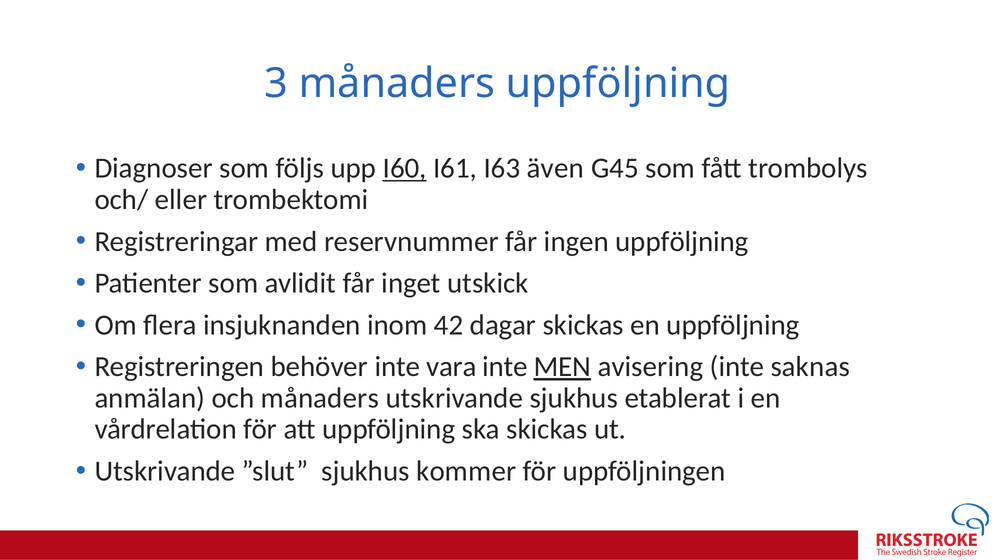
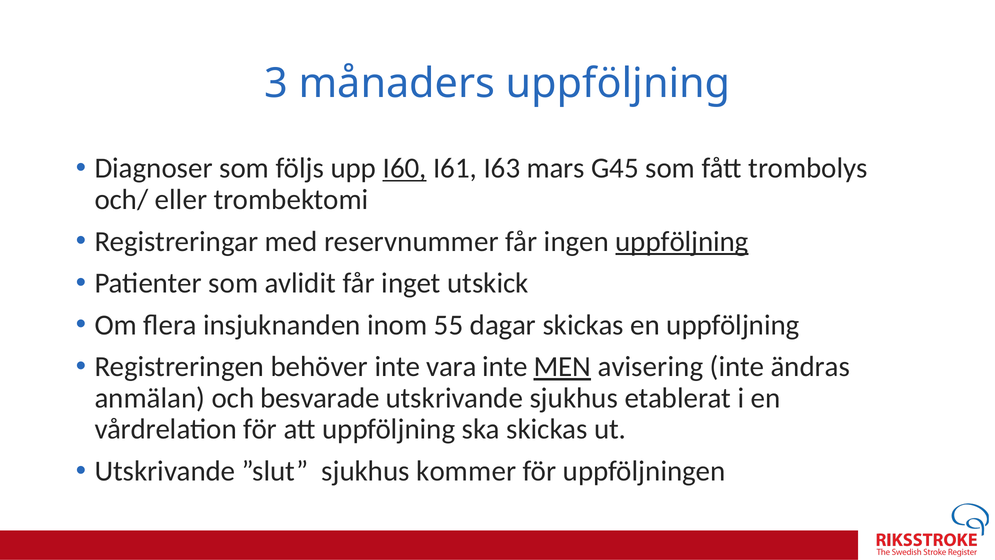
även: även -> mars
uppföljning at (682, 241) underline: none -> present
42: 42 -> 55
saknas: saknas -> ändras
och månaders: månaders -> besvarade
